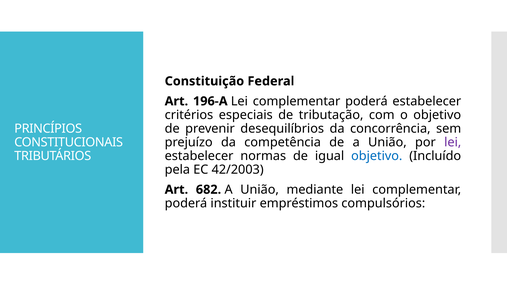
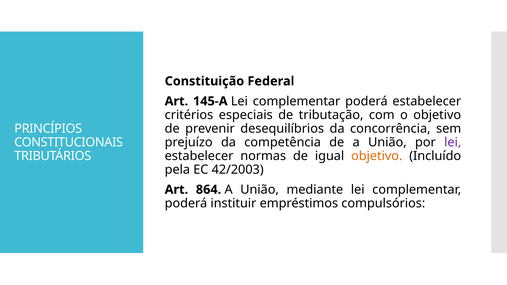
196-A: 196-A -> 145-A
objetivo at (377, 156) colour: blue -> orange
682: 682 -> 864
